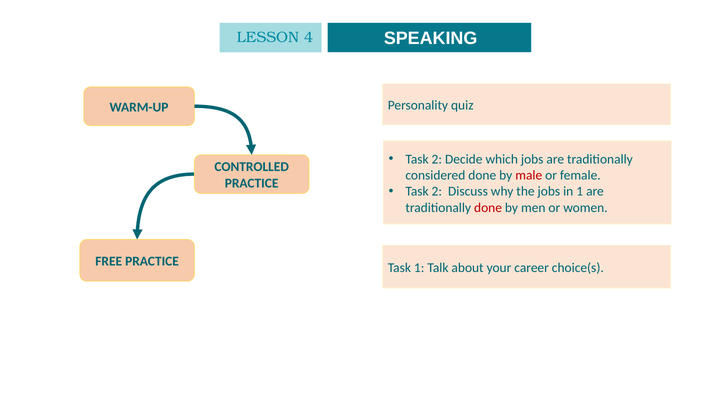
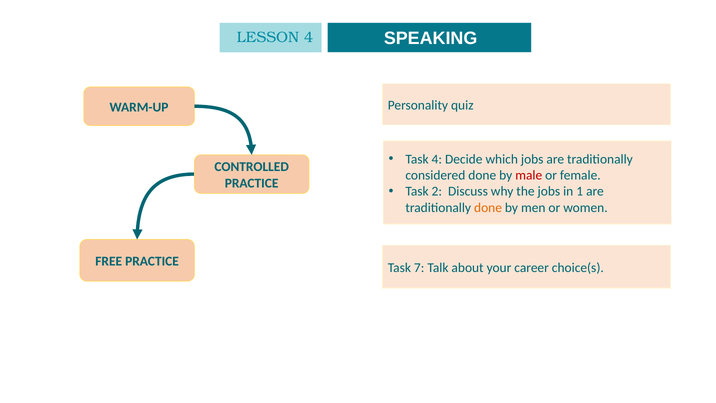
2 at (437, 159): 2 -> 4
done at (488, 207) colour: red -> orange
Task 1: 1 -> 7
